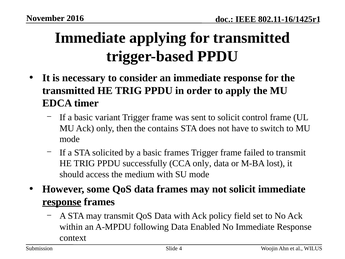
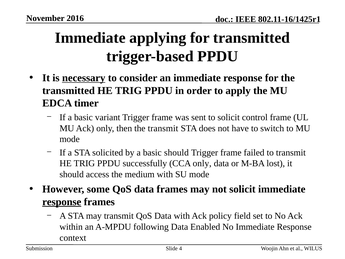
necessary underline: none -> present
the contains: contains -> transmit
basic frames: frames -> should
